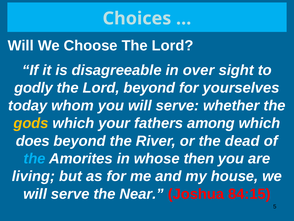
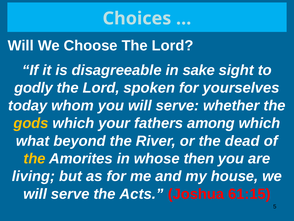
over: over -> sake
Lord beyond: beyond -> spoken
does: does -> what
the at (35, 158) colour: light blue -> yellow
Near: Near -> Acts
84:15: 84:15 -> 61:15
